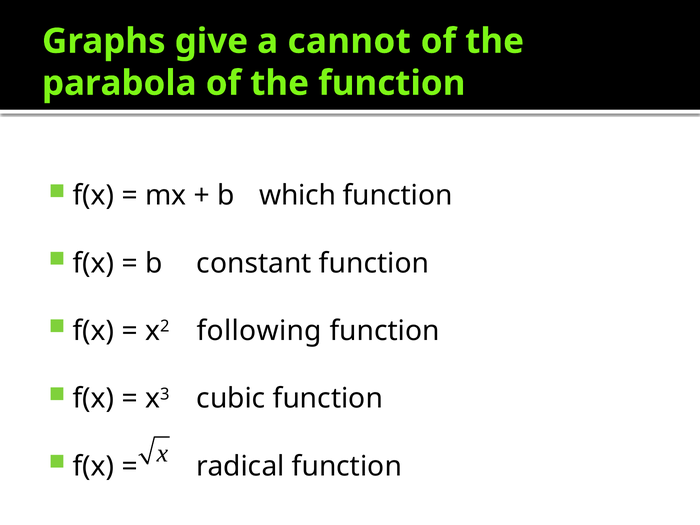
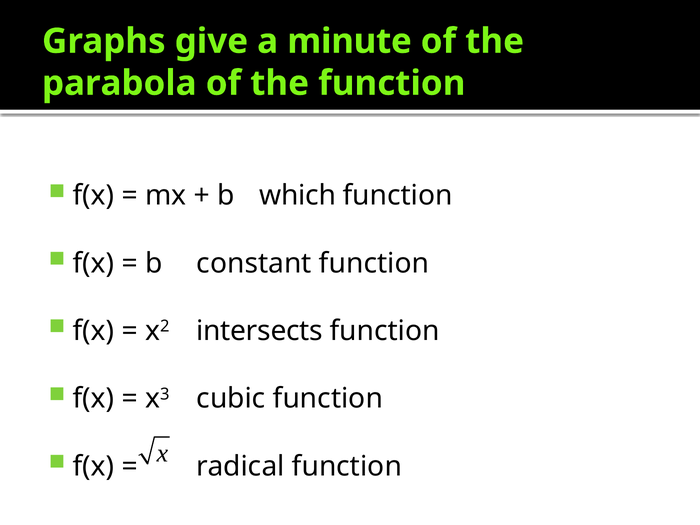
cannot: cannot -> minute
following: following -> intersects
